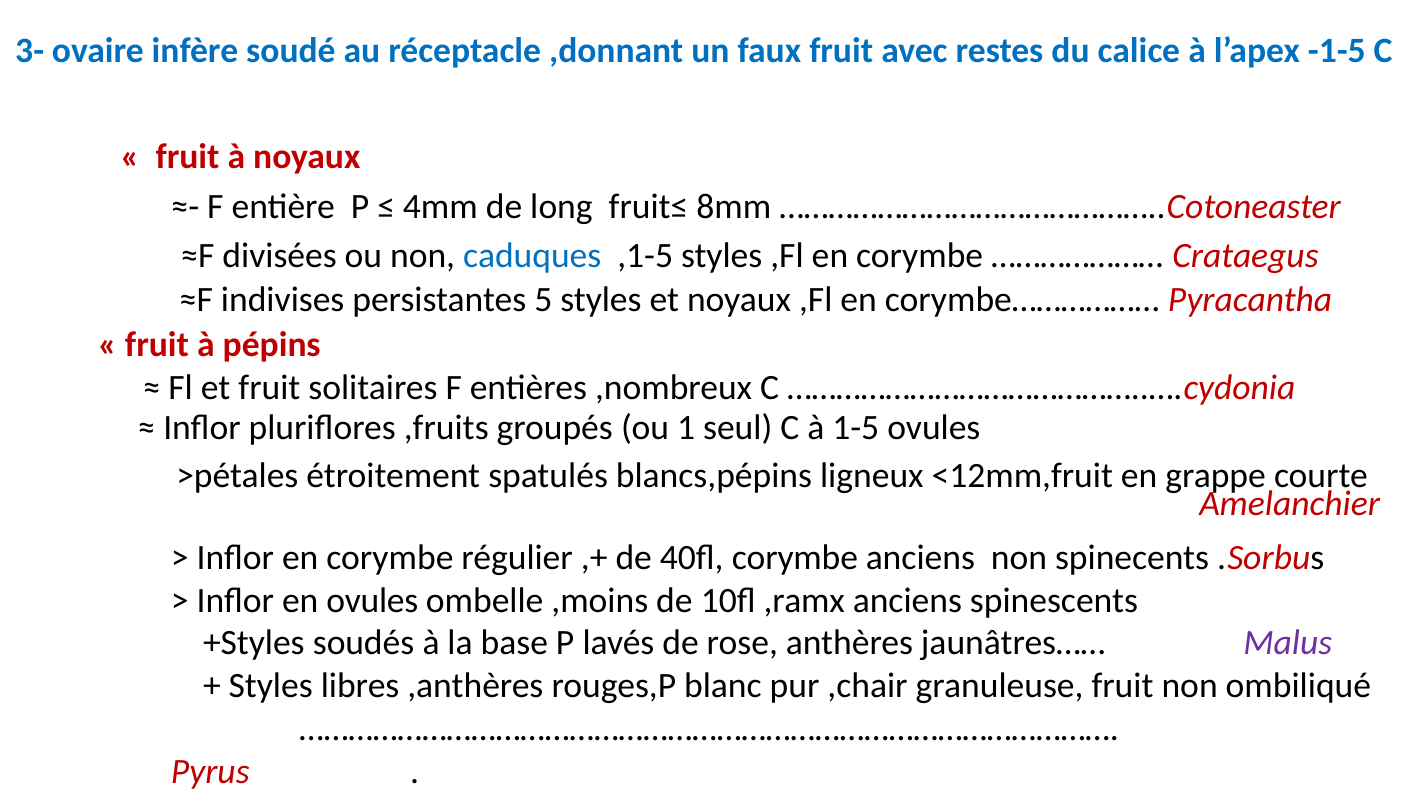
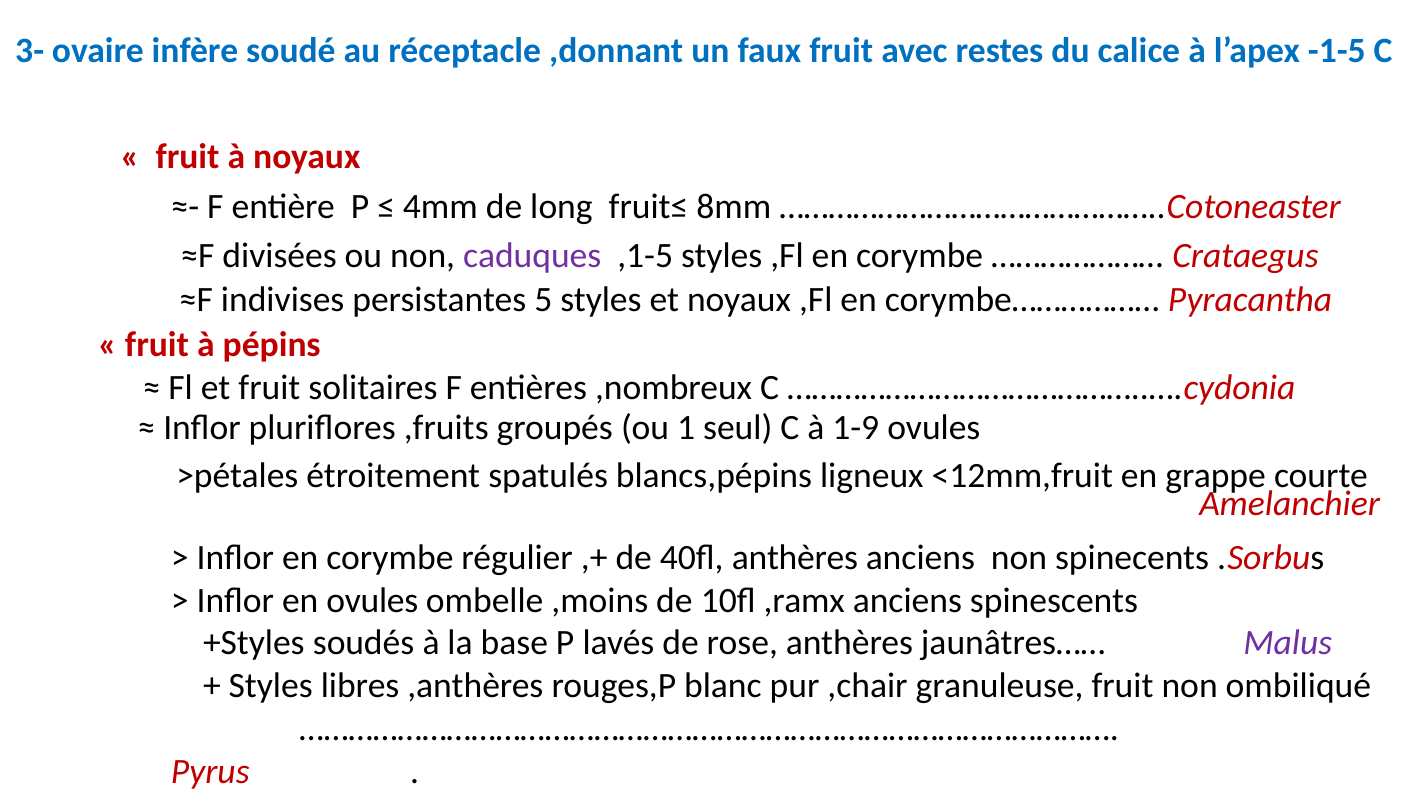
caduques colour: blue -> purple
1-5: 1-5 -> 1-9
40fl corymbe: corymbe -> anthères
